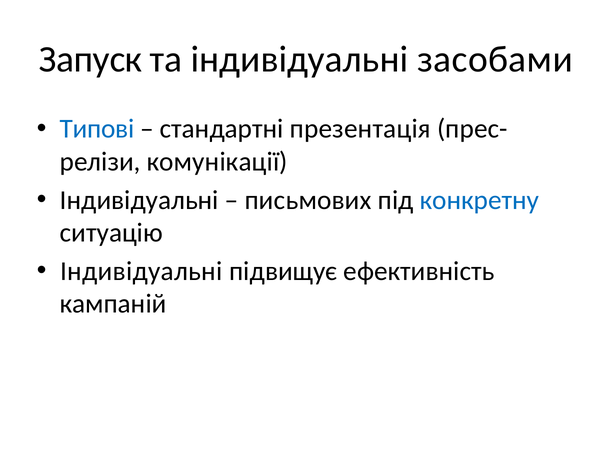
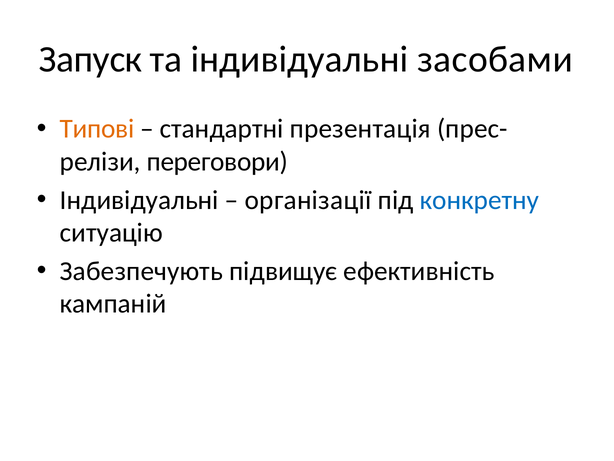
Типові colour: blue -> orange
комунікації: комунікації -> переговори
письмових: письмових -> організації
Індивідуальні at (141, 271): Індивідуальні -> Забезпечують
